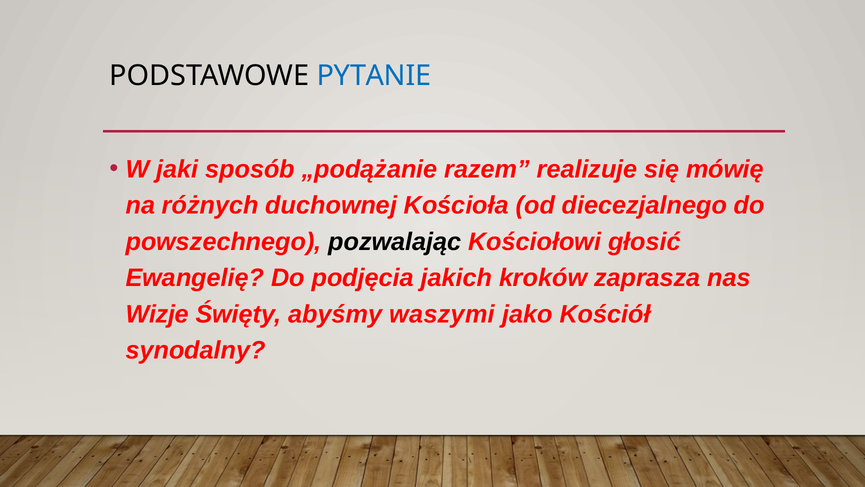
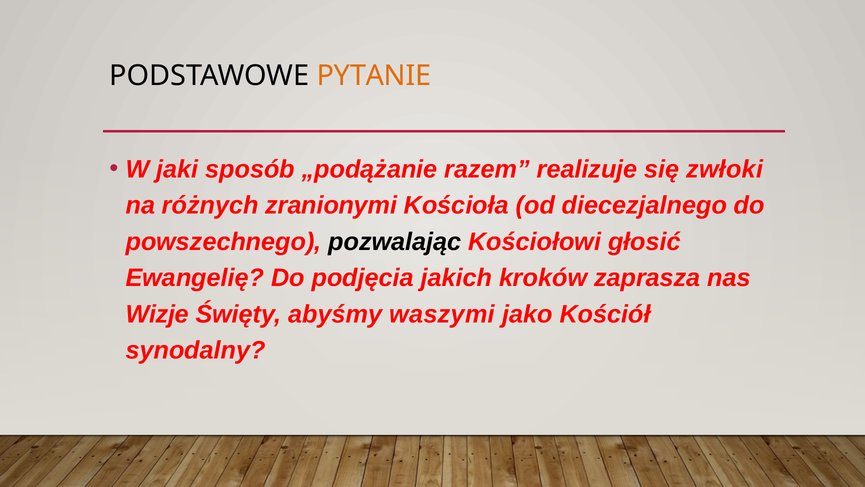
PYTANIE colour: blue -> orange
mówię: mówię -> zwłoki
duchownej: duchownej -> zranionymi
